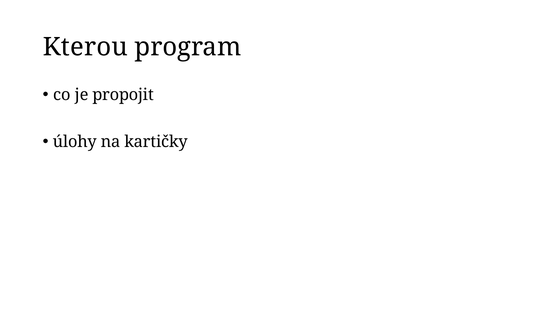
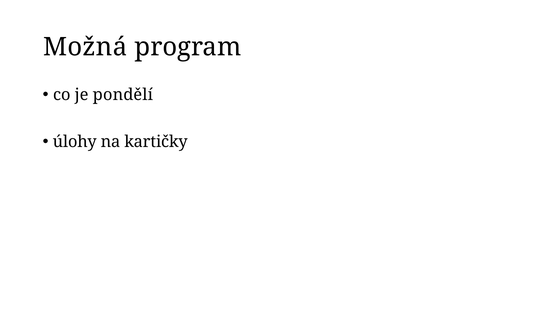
Kterou: Kterou -> Možná
propojit: propojit -> pondělí
